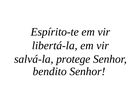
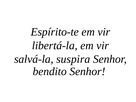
protege: protege -> suspira
